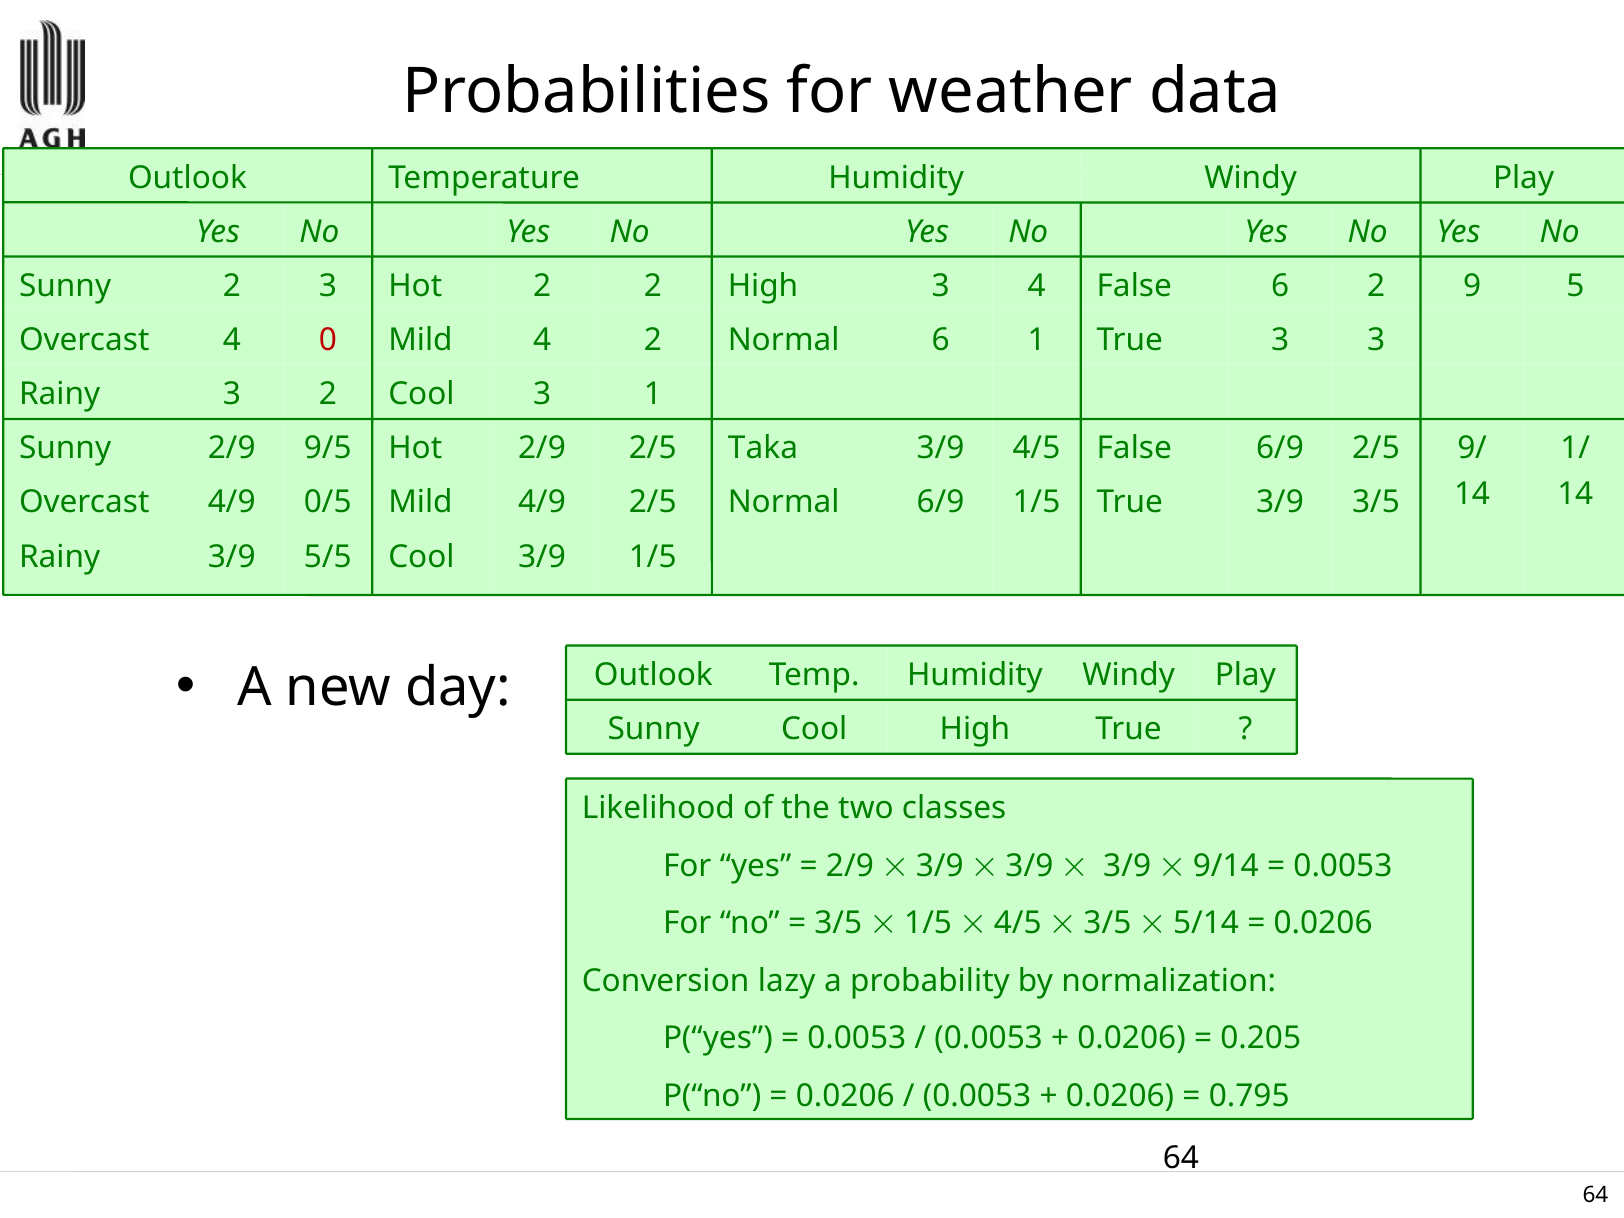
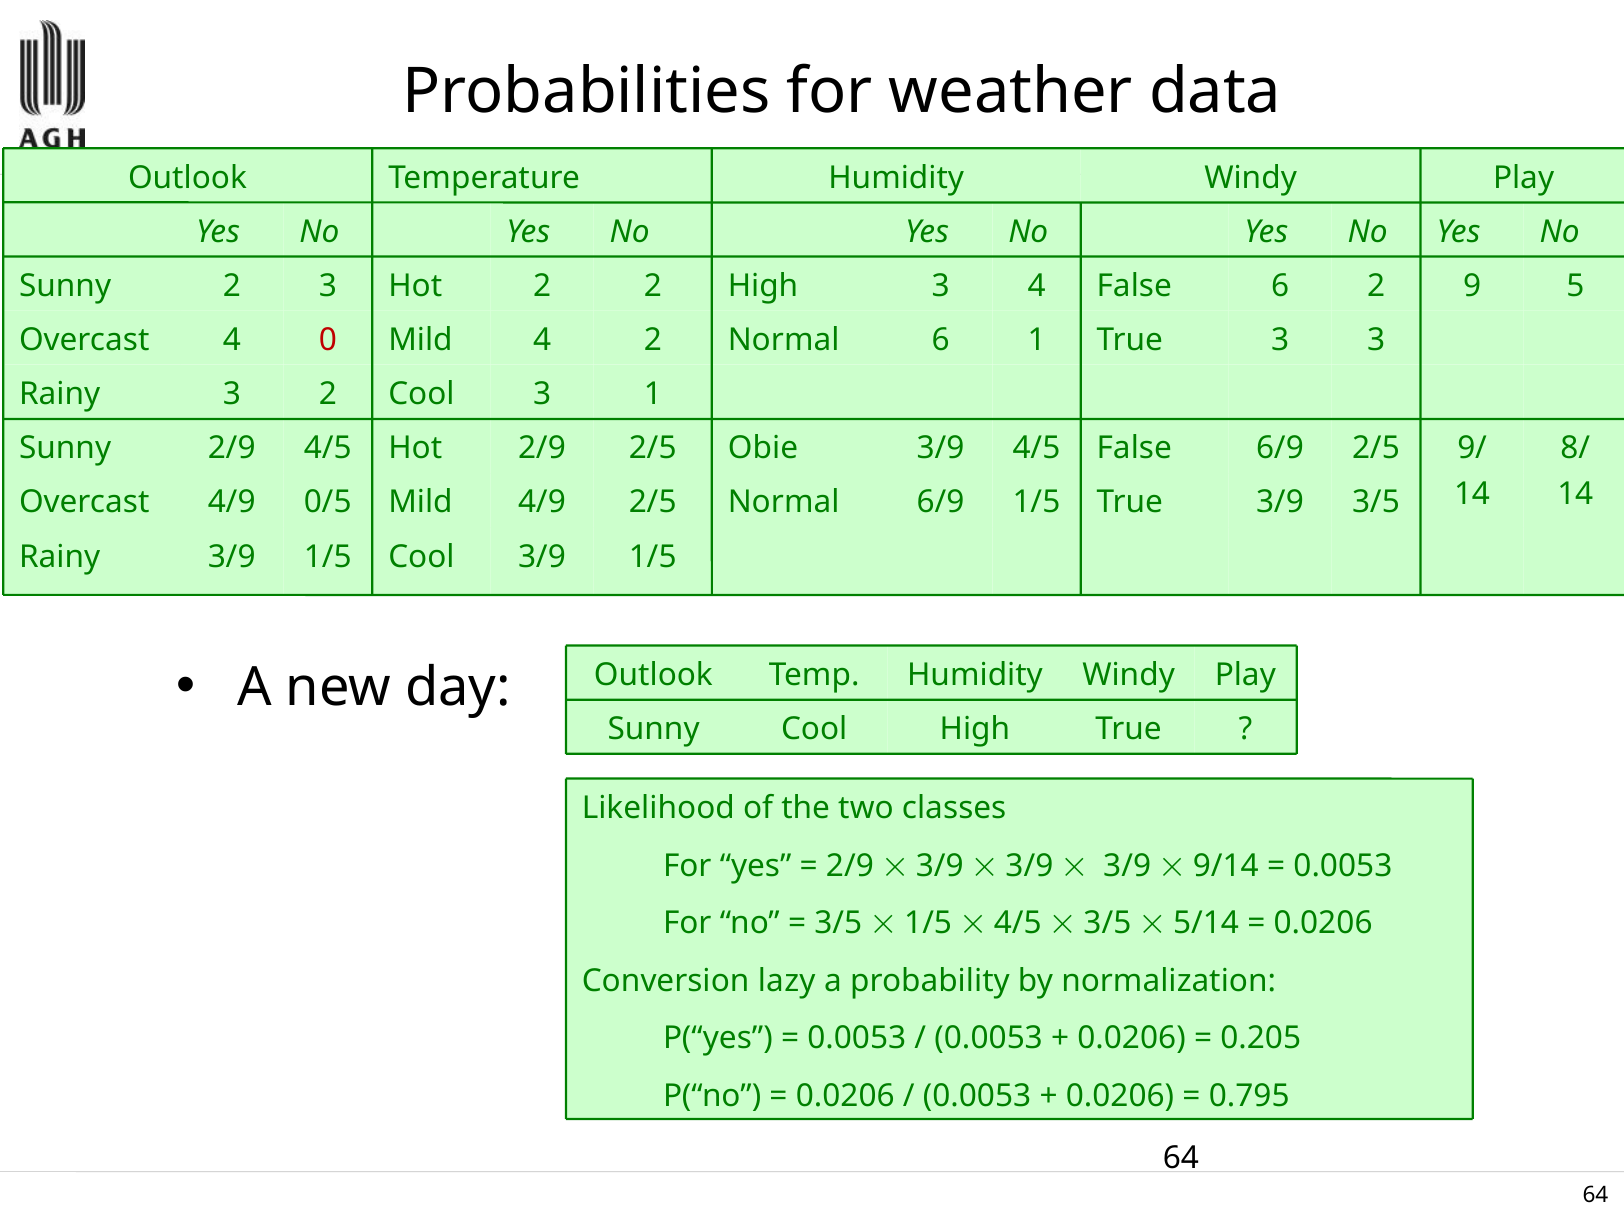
9/5 at (328, 448): 9/5 -> 4/5
Taka: Taka -> Obie
1/: 1/ -> 8/
5/5 at (328, 557): 5/5 -> 1/5
